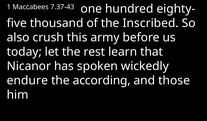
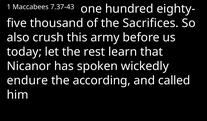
Inscribed: Inscribed -> Sacrifices
those: those -> called
